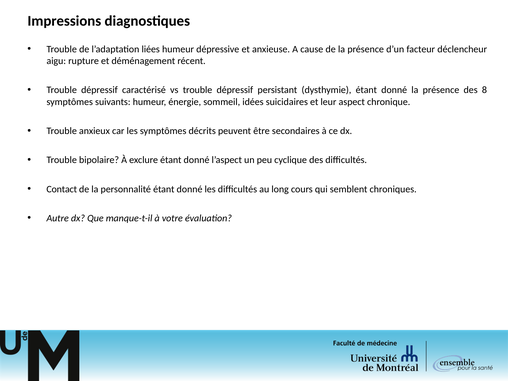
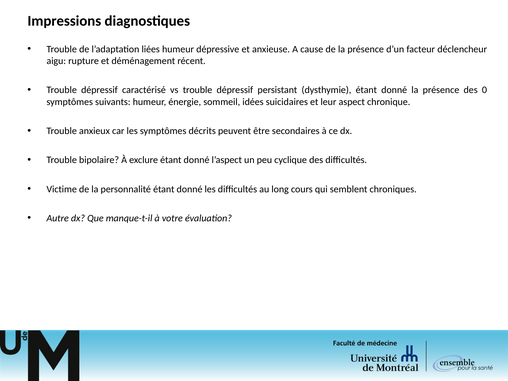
8: 8 -> 0
Contact: Contact -> Victime
